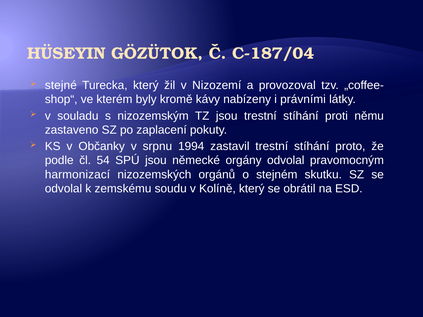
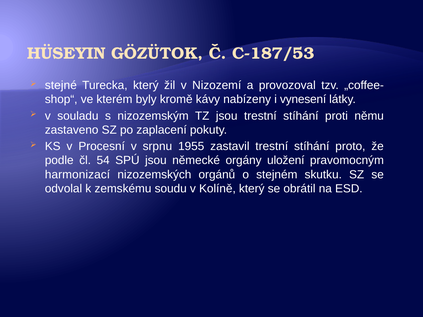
C-187/04: C-187/04 -> C-187/53
právními: právními -> vynesení
Občanky: Občanky -> Procesní
1994: 1994 -> 1955
orgány odvolal: odvolal -> uložení
